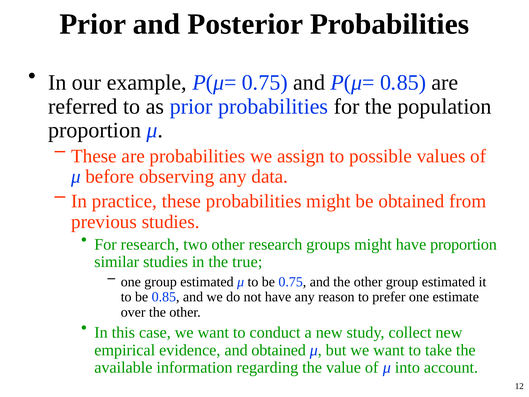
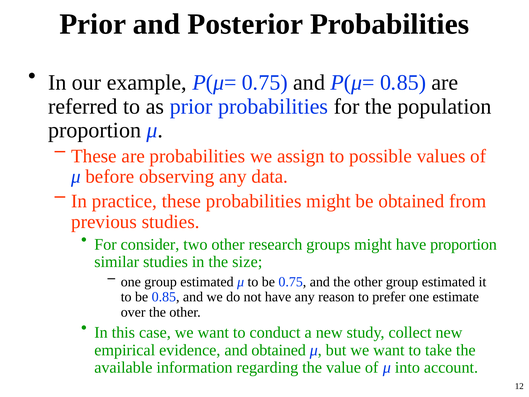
For research: research -> consider
true: true -> size
